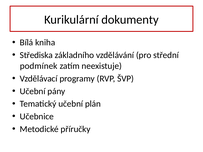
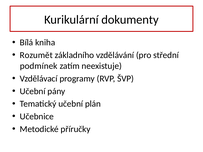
Střediska: Střediska -> Rozumět
